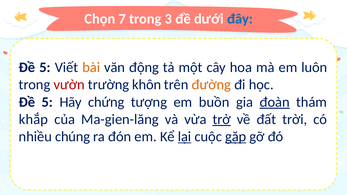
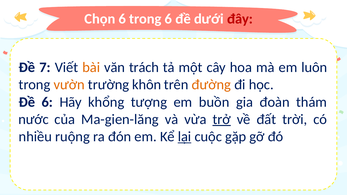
Chọn 7: 7 -> 6
trong 3: 3 -> 6
đây colour: blue -> red
5 at (45, 67): 5 -> 7
động: động -> trách
vườn colour: red -> orange
5 at (47, 102): 5 -> 6
chứng: chứng -> khổng
đoàn underline: present -> none
khắp: khắp -> nước
chúng: chúng -> ruộng
gặp underline: present -> none
